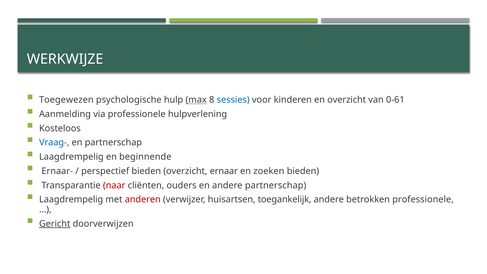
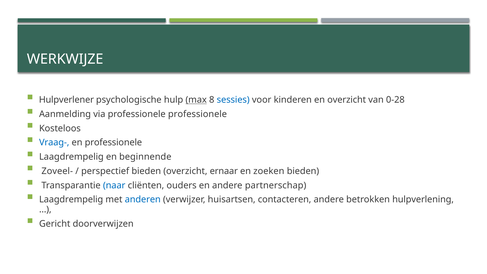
Toegewezen: Toegewezen -> Hulpverlener
0-61: 0-61 -> 0-28
professionele hulpverlening: hulpverlening -> professionele
en partnerschap: partnerschap -> professionele
Ernaar-: Ernaar- -> Zoveel-
naar colour: red -> blue
anderen colour: red -> blue
toegankelijk: toegankelijk -> contacteren
betrokken professionele: professionele -> hulpverlening
Gericht underline: present -> none
